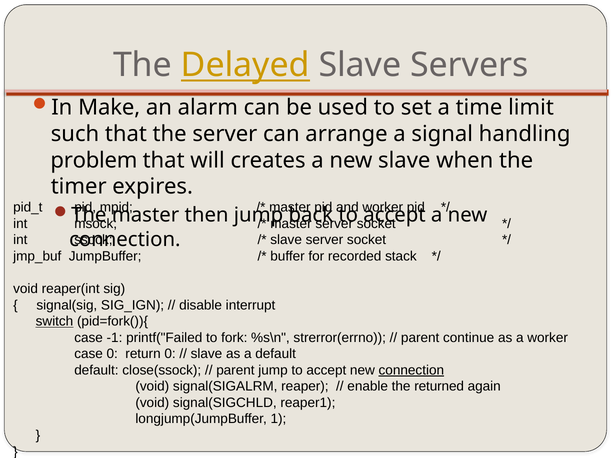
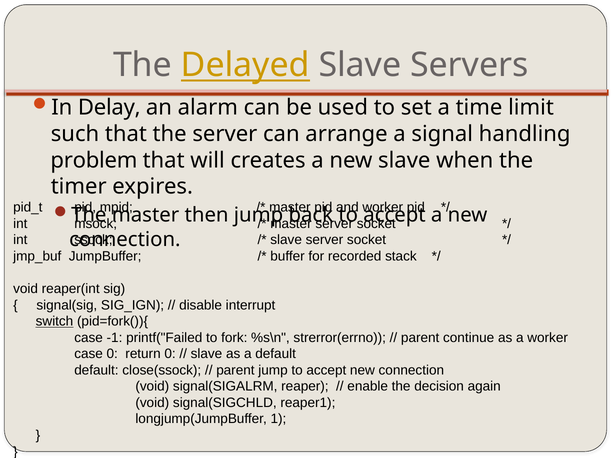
Make: Make -> Delay
connection at (411, 370) underline: present -> none
returned: returned -> decision
